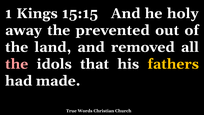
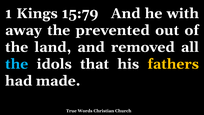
15:15: 15:15 -> 15:79
holy: holy -> with
the at (17, 64) colour: pink -> light blue
